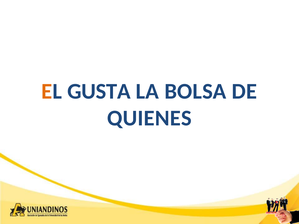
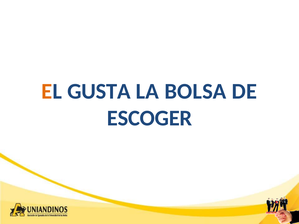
QUIENES: QUIENES -> ESCOGER
